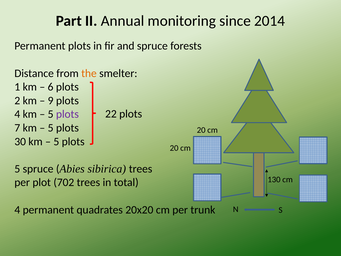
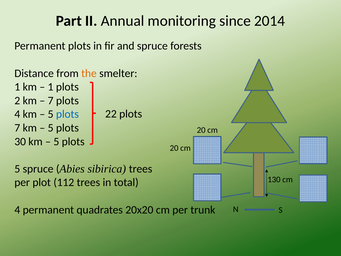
6 at (51, 87): 6 -> 1
9 at (51, 100): 9 -> 7
plots at (67, 114) colour: purple -> blue
702: 702 -> 112
